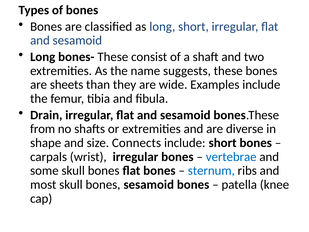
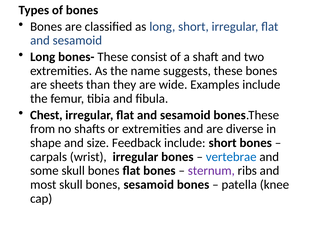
Drain: Drain -> Chest
Connects: Connects -> Feedback
sternum colour: blue -> purple
